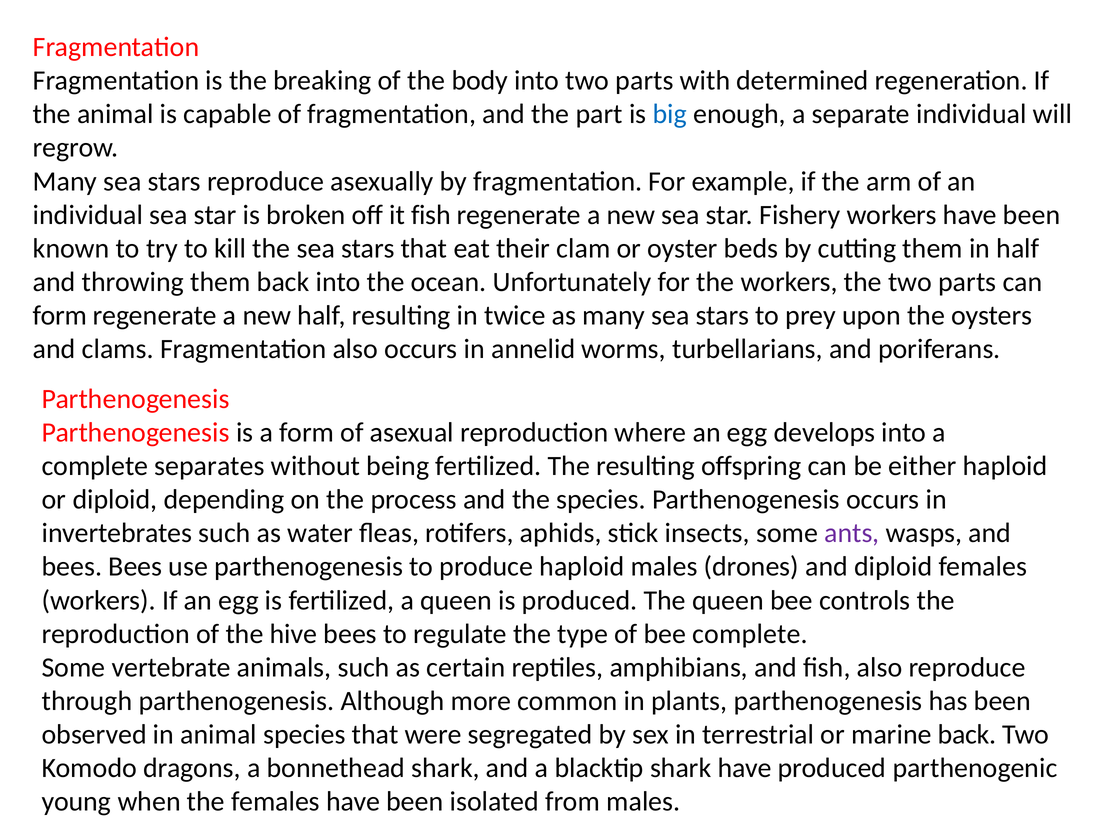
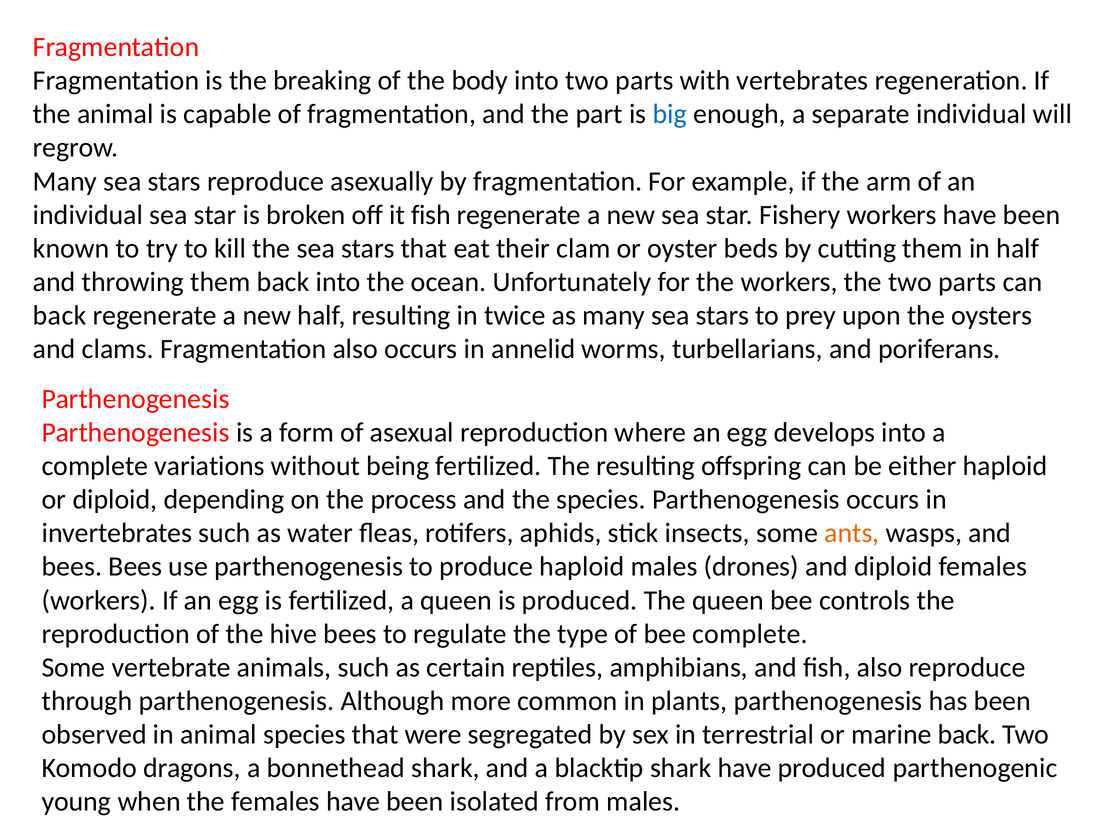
determined: determined -> vertebrates
form at (60, 316): form -> back
separates: separates -> variations
ants colour: purple -> orange
